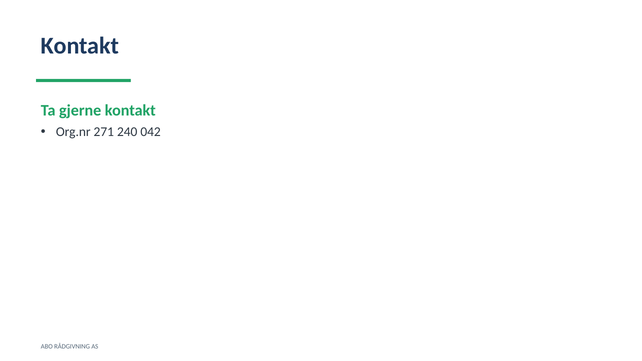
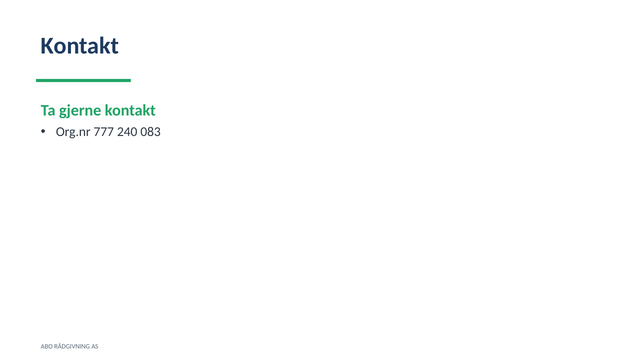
271: 271 -> 777
042: 042 -> 083
